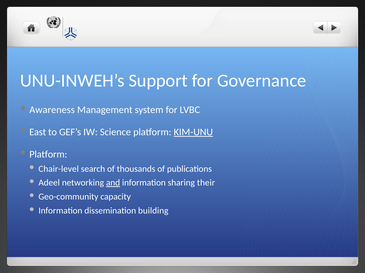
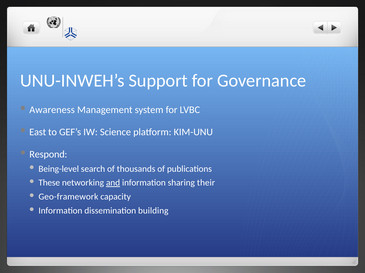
KIM-UNU underline: present -> none
Platform at (48, 155): Platform -> Respond
Chair-level: Chair-level -> Being-level
Adeel: Adeel -> These
Geo-community: Geo-community -> Geo-framework
